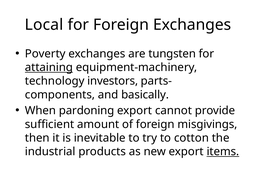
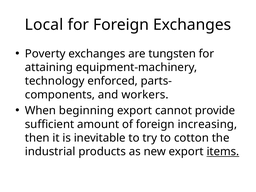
attaining underline: present -> none
investors: investors -> enforced
basically: basically -> workers
pardoning: pardoning -> beginning
misgivings: misgivings -> increasing
